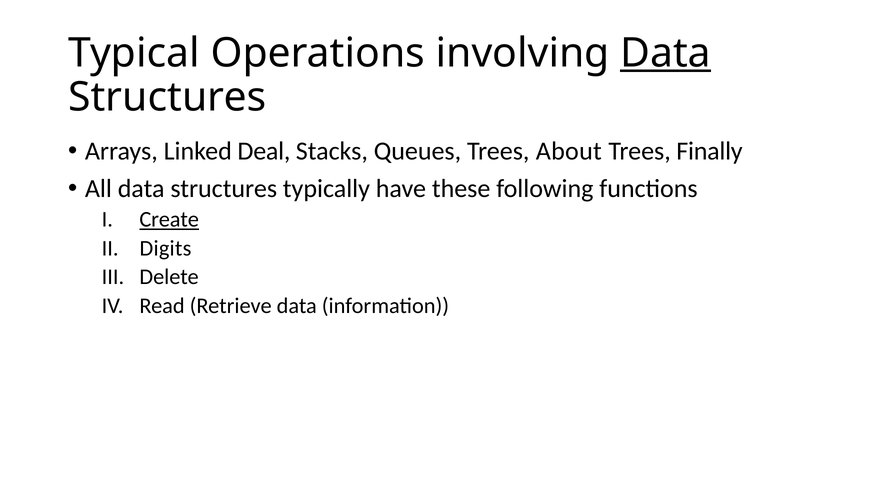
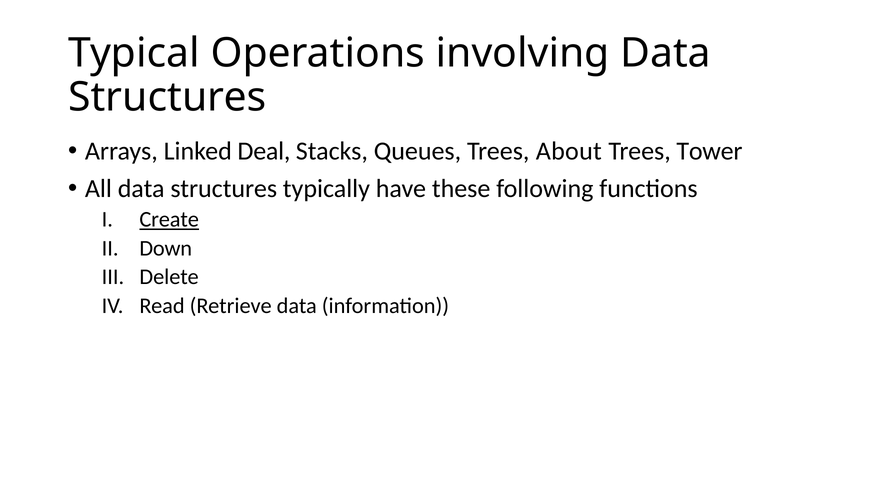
Data at (666, 53) underline: present -> none
Finally: Finally -> Tower
Digits: Digits -> Down
